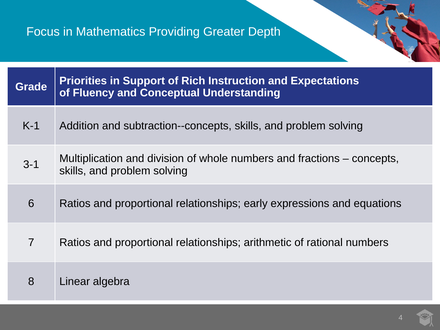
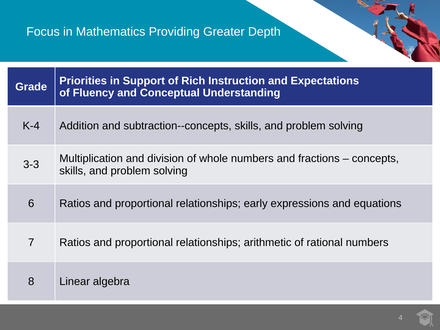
K-1: K-1 -> K-4
3-1: 3-1 -> 3-3
